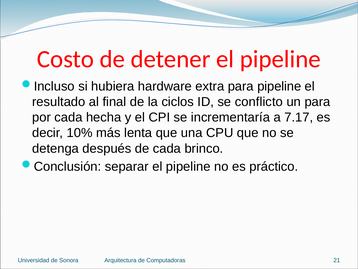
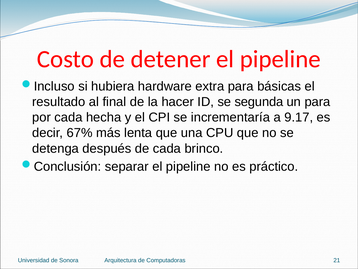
para pipeline: pipeline -> básicas
ciclos: ciclos -> hacer
conflicto: conflicto -> segunda
7.17: 7.17 -> 9.17
10%: 10% -> 67%
